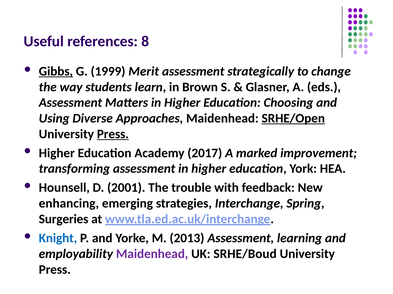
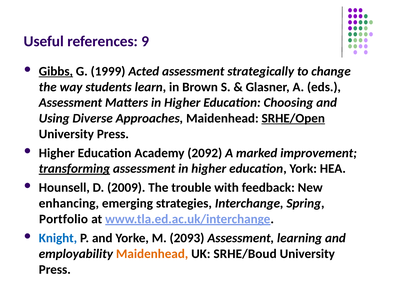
8: 8 -> 9
Merit: Merit -> Acted
Press at (113, 134) underline: present -> none
2017: 2017 -> 2092
transforming underline: none -> present
2001: 2001 -> 2009
Surgeries: Surgeries -> Portfolio
2013: 2013 -> 2093
Maidenhead at (152, 254) colour: purple -> orange
